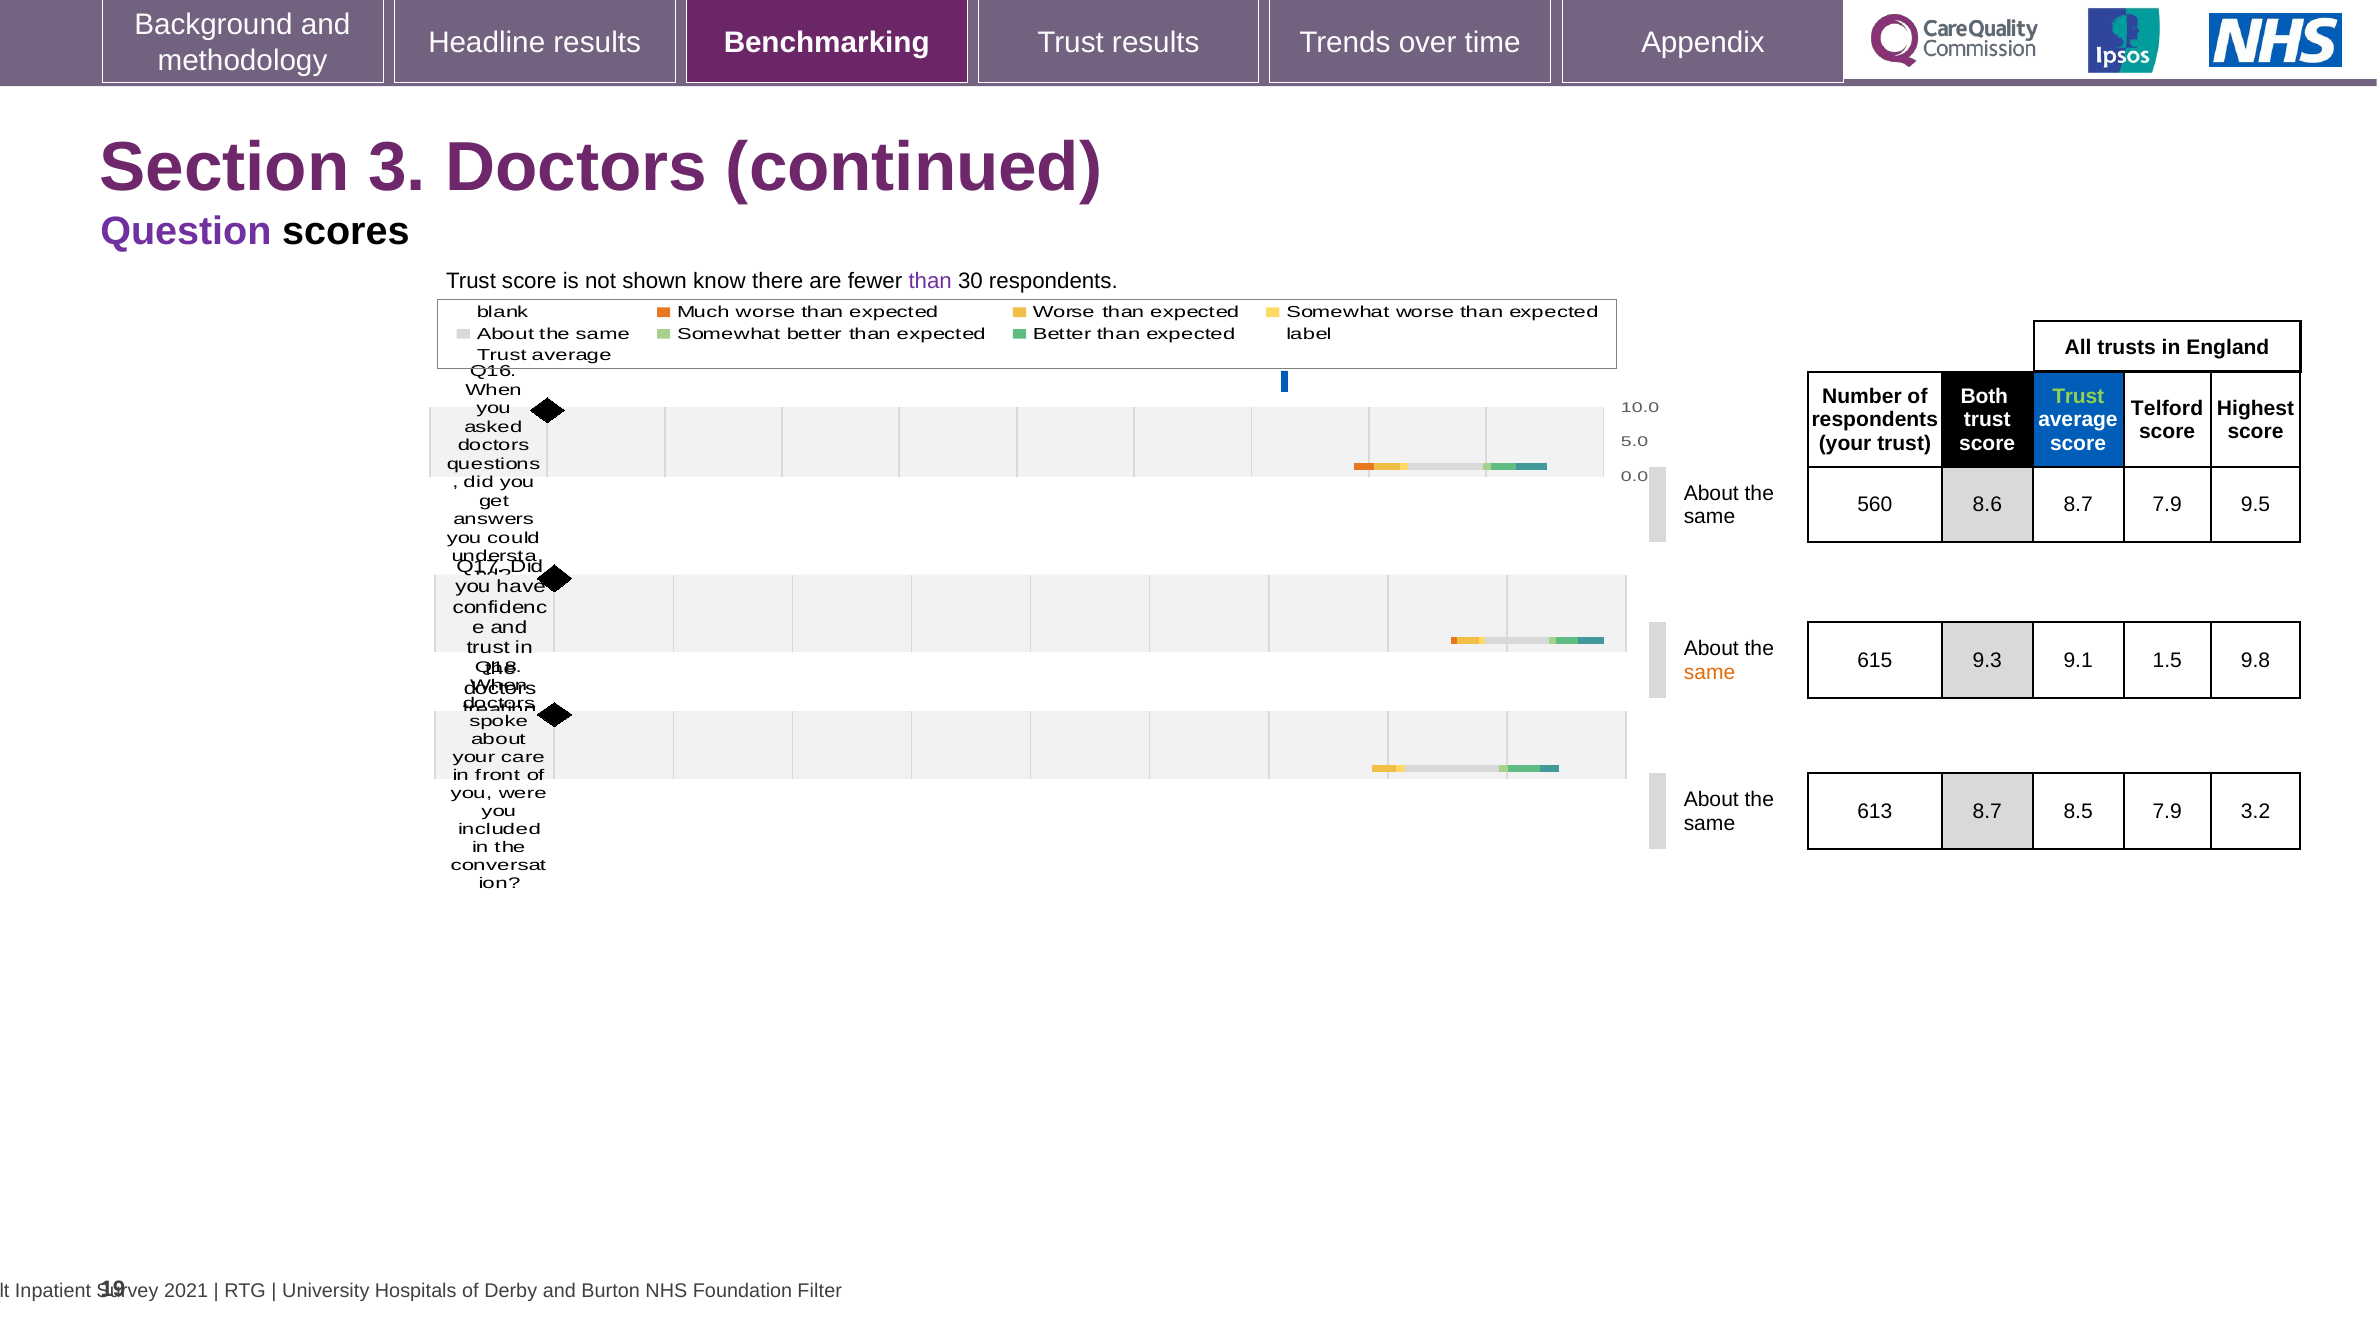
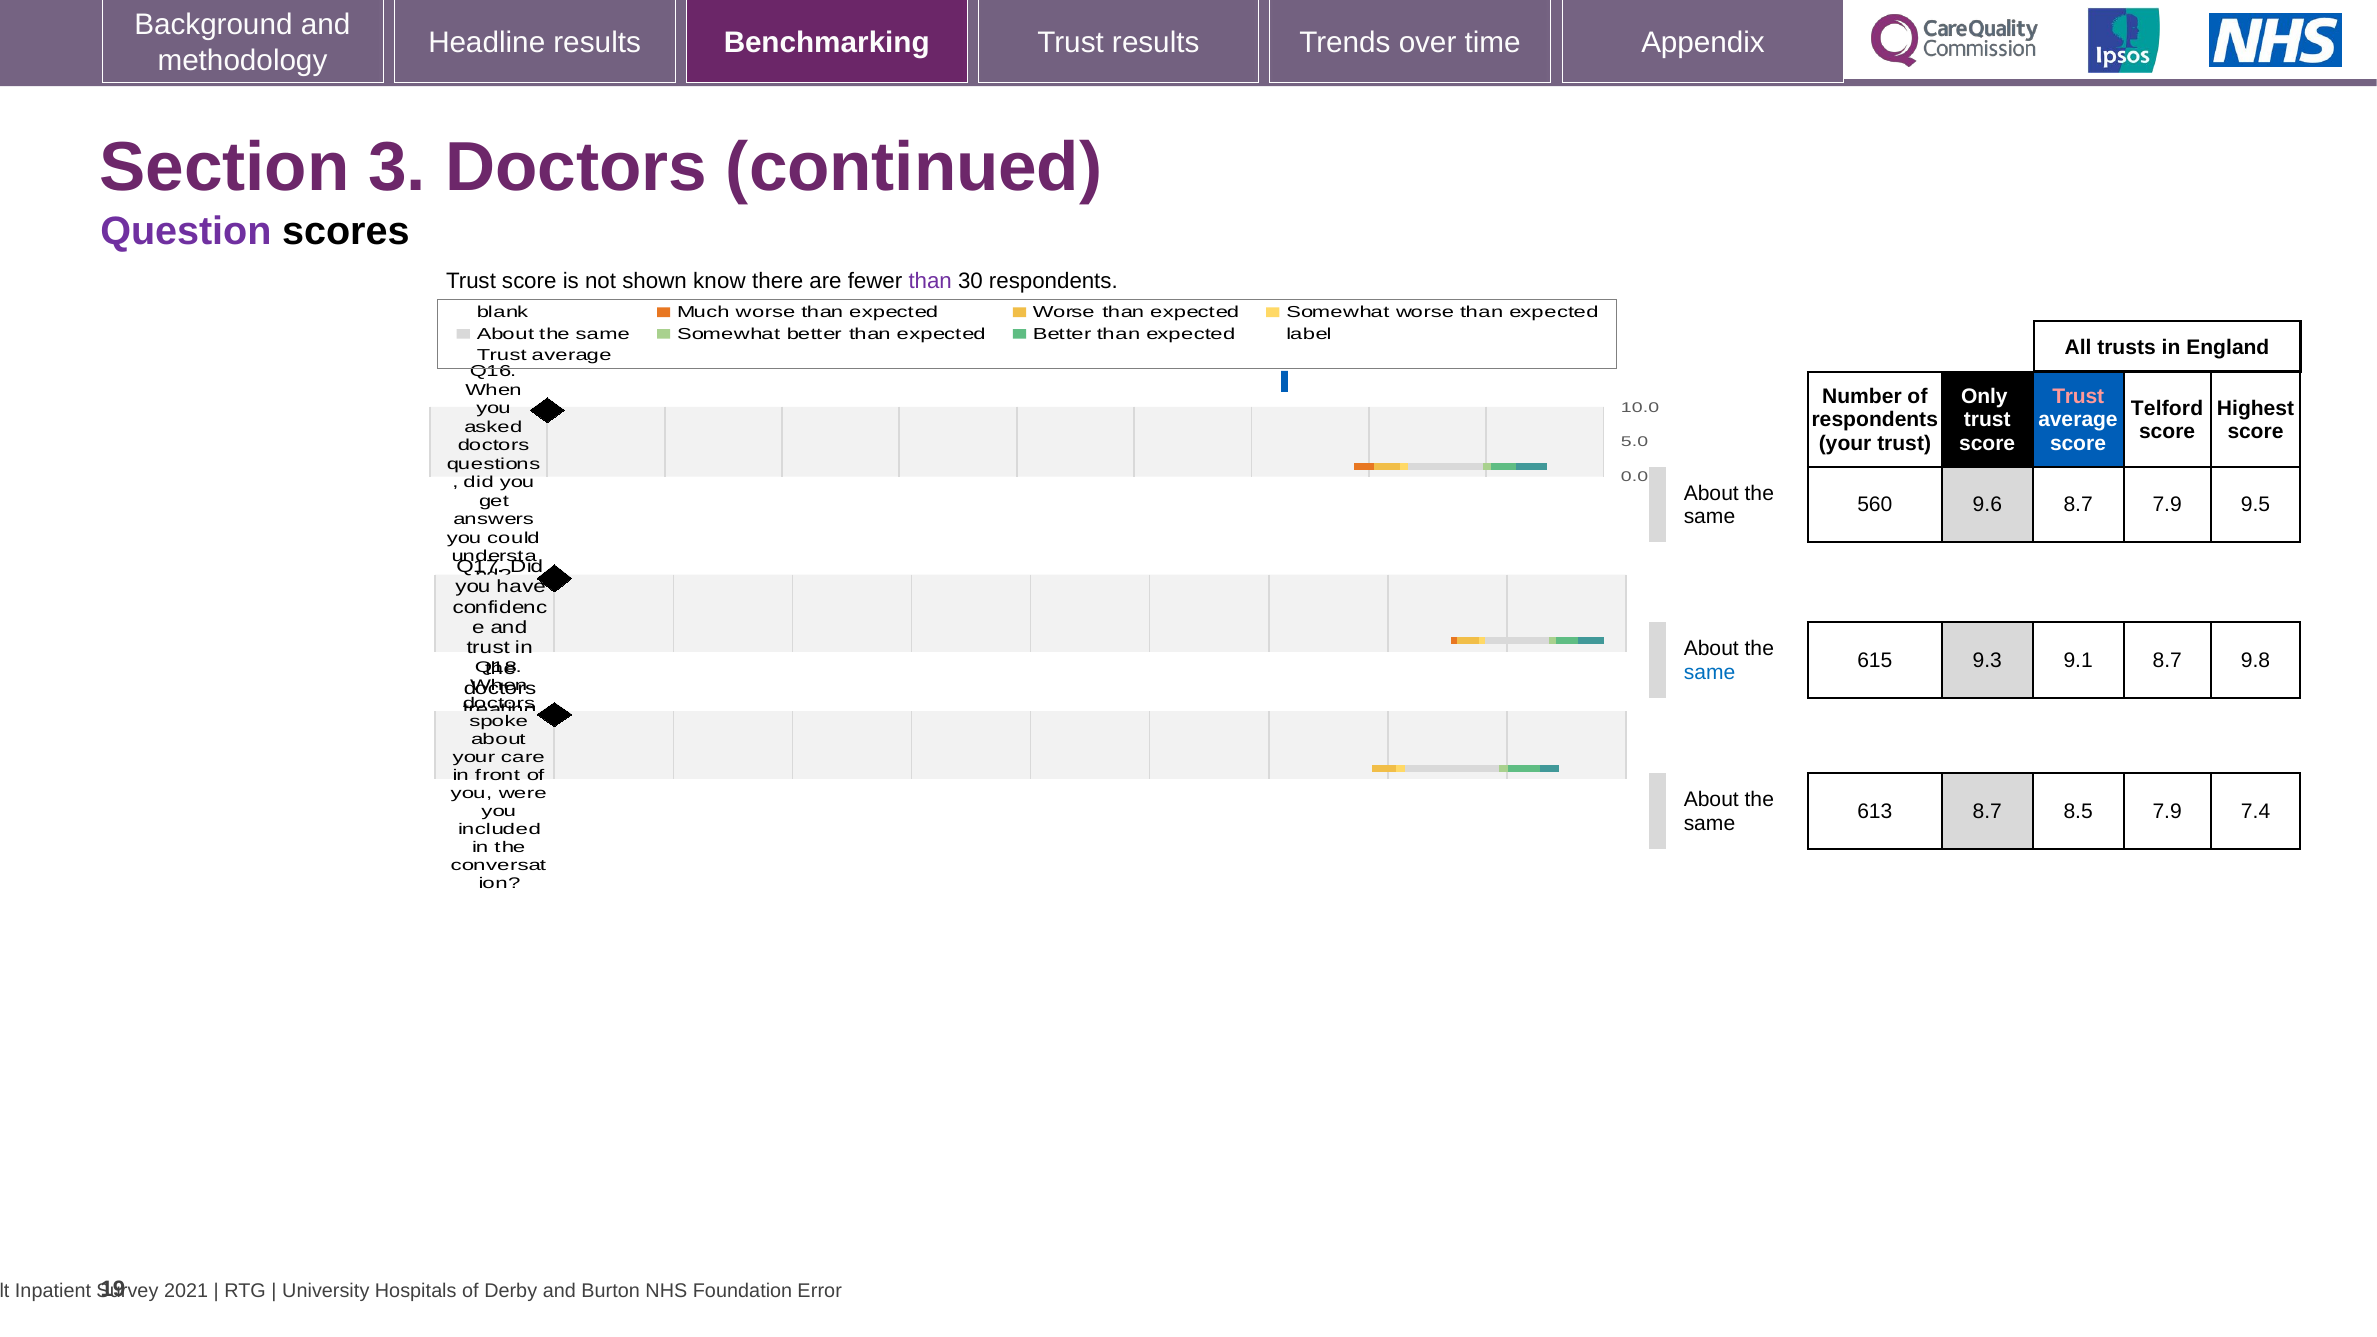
Both: Both -> Only
Trust at (2078, 396) colour: light green -> pink
8.6: 8.6 -> 9.6
9.1 1.5: 1.5 -> 8.7
same at (1710, 672) colour: orange -> blue
3.2: 3.2 -> 7.4
Filter: Filter -> Error
